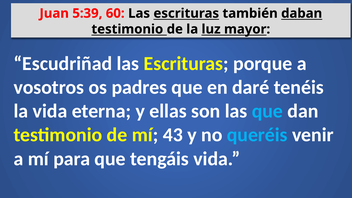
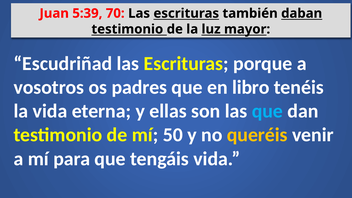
60: 60 -> 70
daré: daré -> libro
43: 43 -> 50
queréis colour: light blue -> yellow
